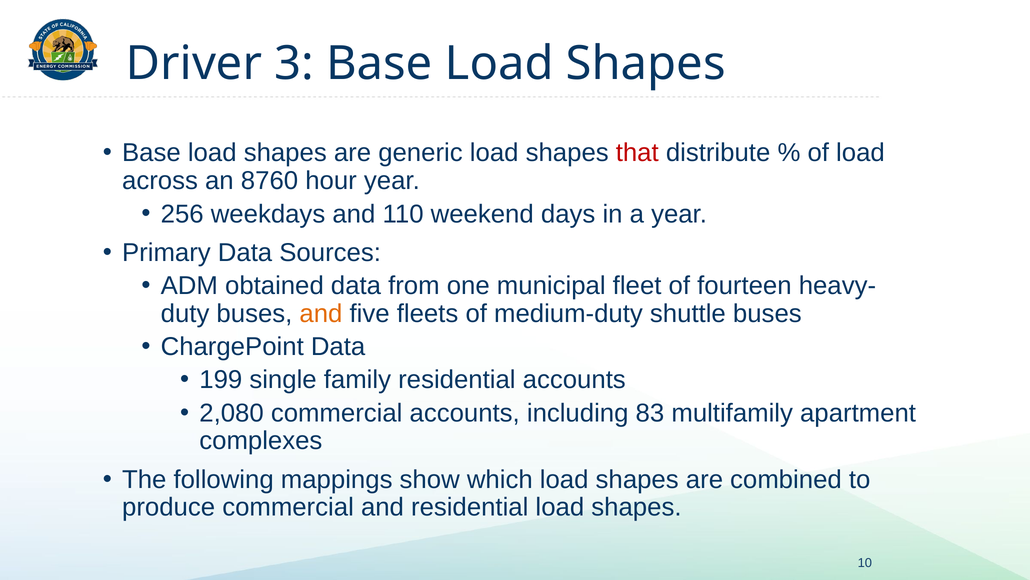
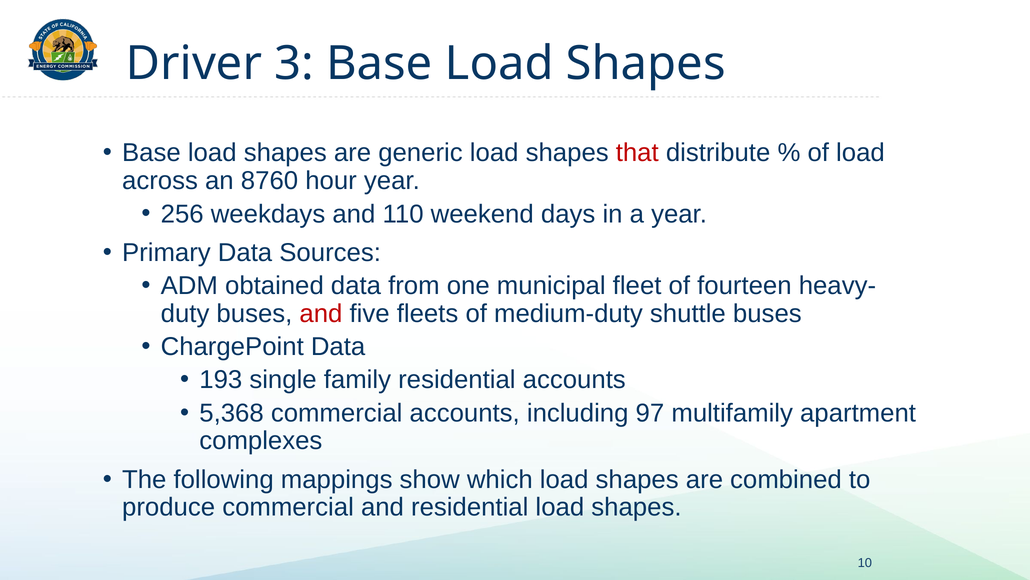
and at (321, 313) colour: orange -> red
199: 199 -> 193
2,080: 2,080 -> 5,368
83: 83 -> 97
